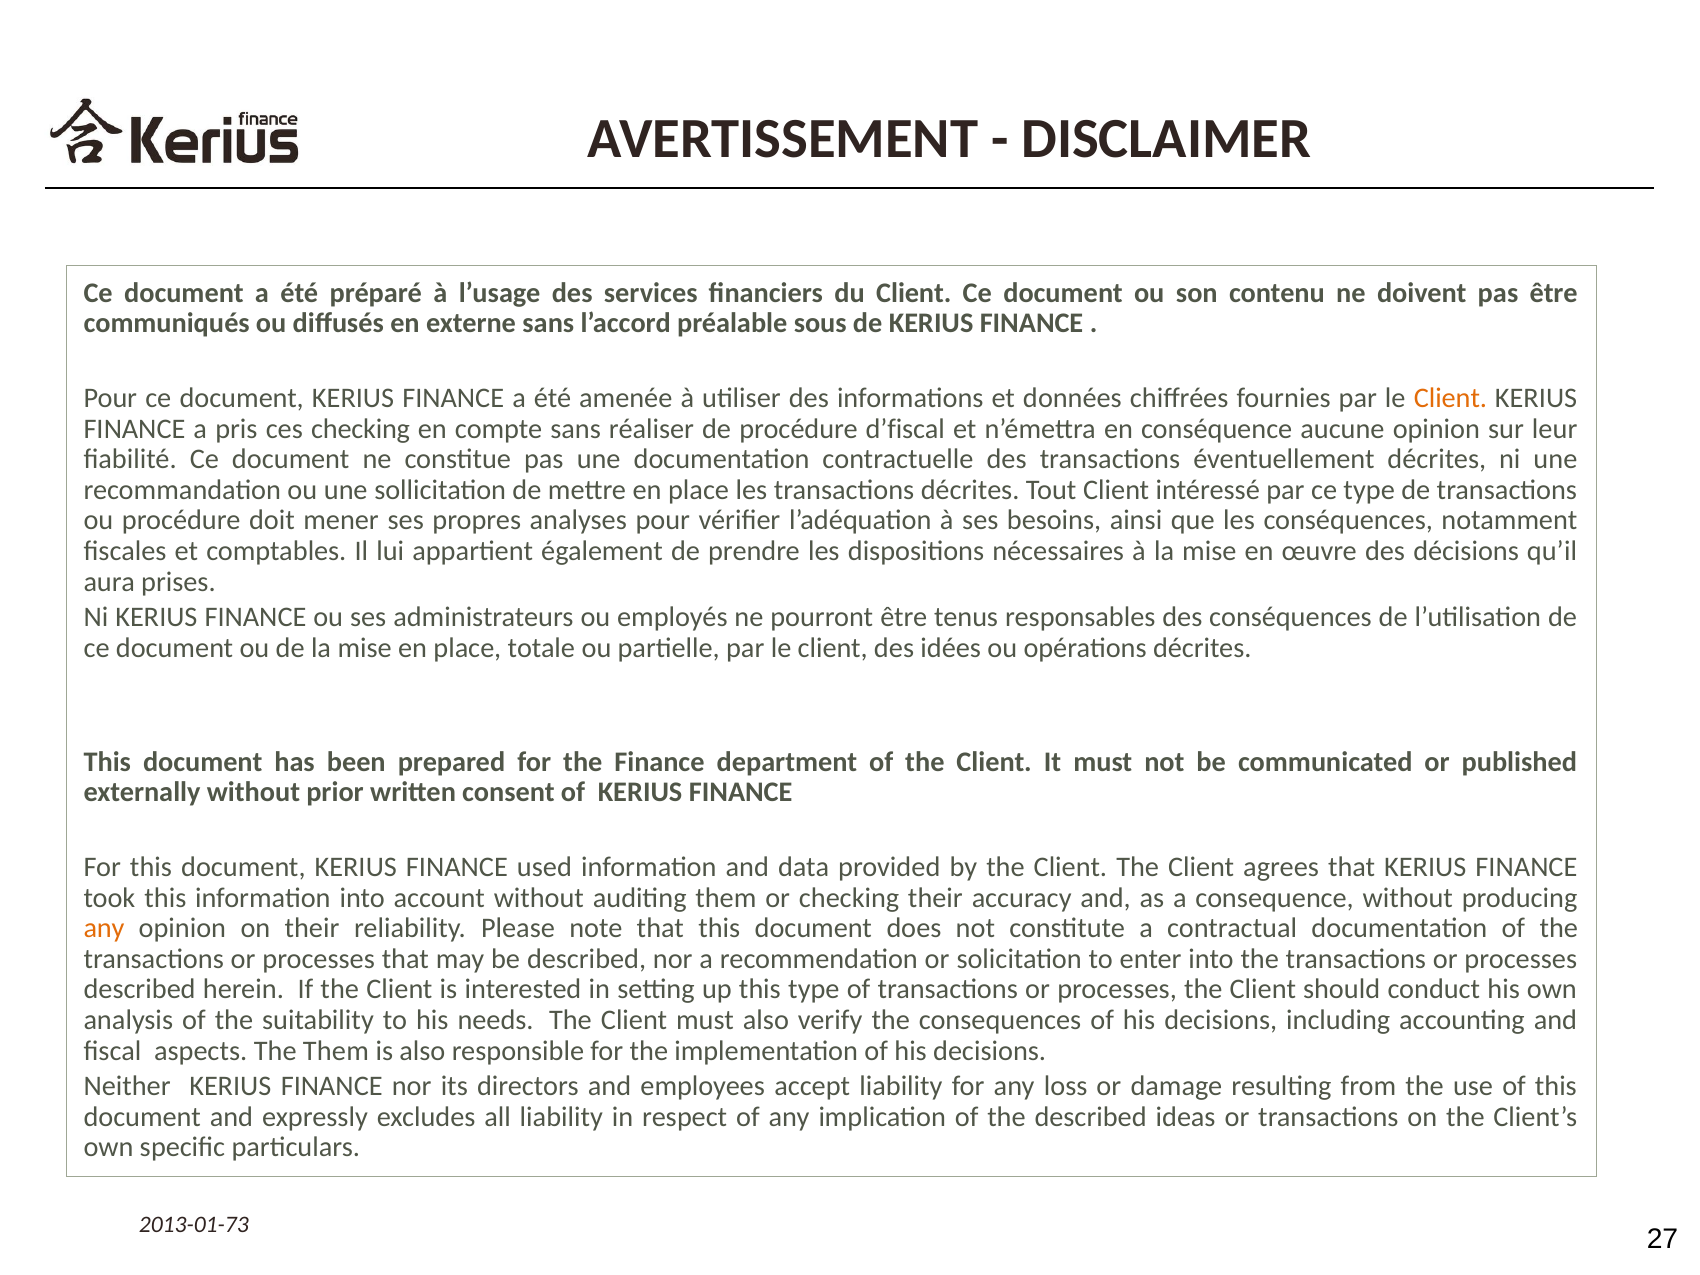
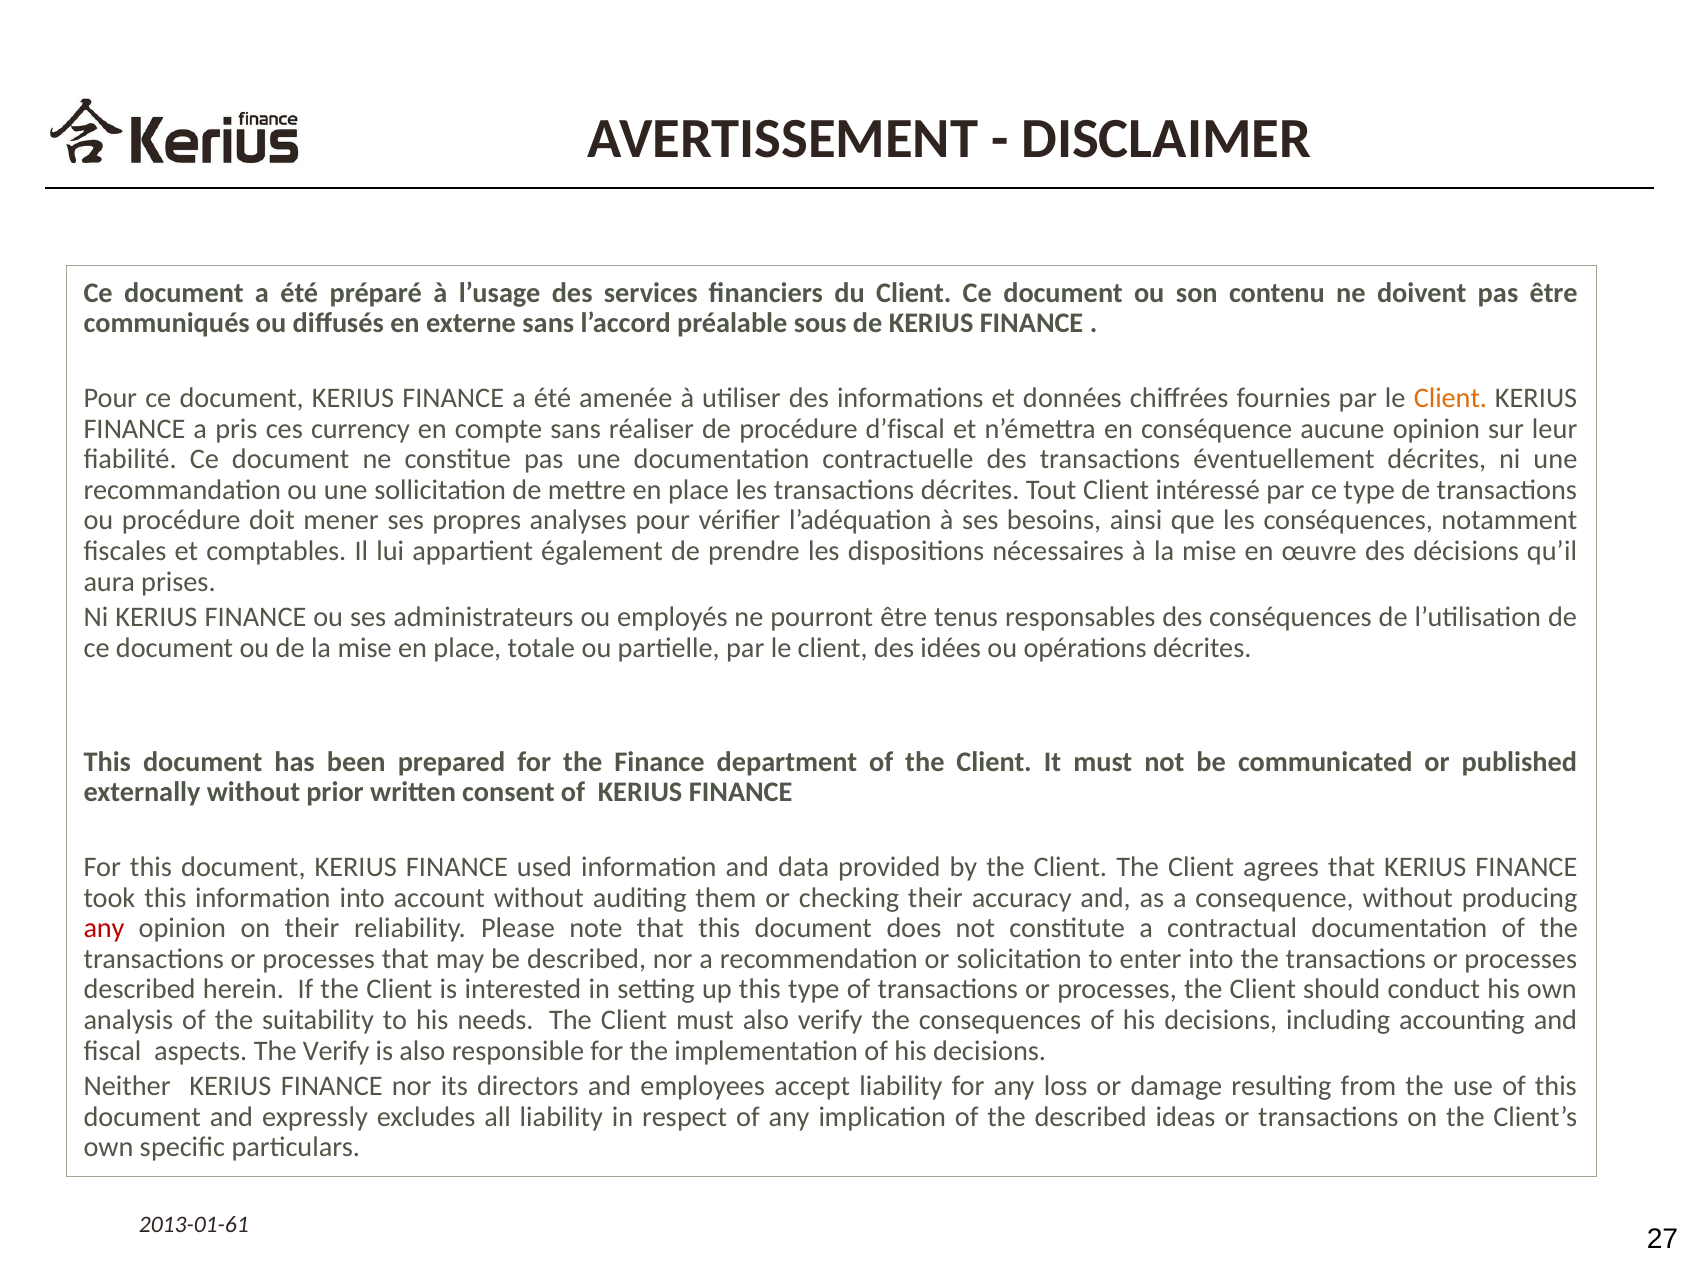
ces checking: checking -> currency
any at (104, 928) colour: orange -> red
The Them: Them -> Verify
2013-01-73: 2013-01-73 -> 2013-01-61
